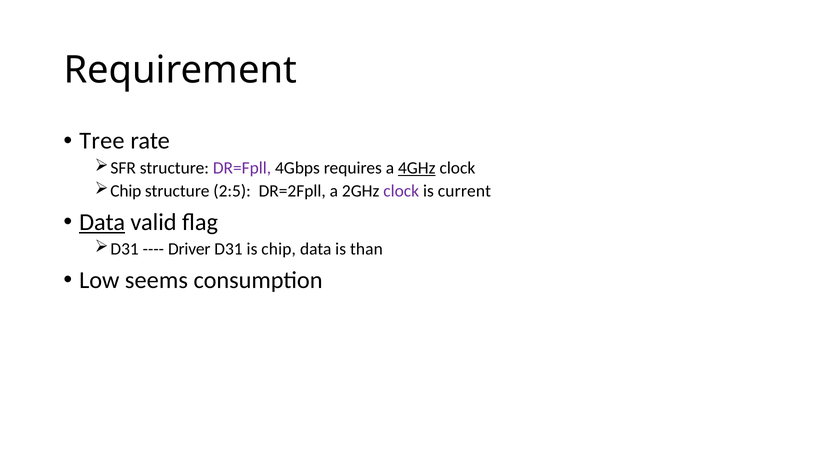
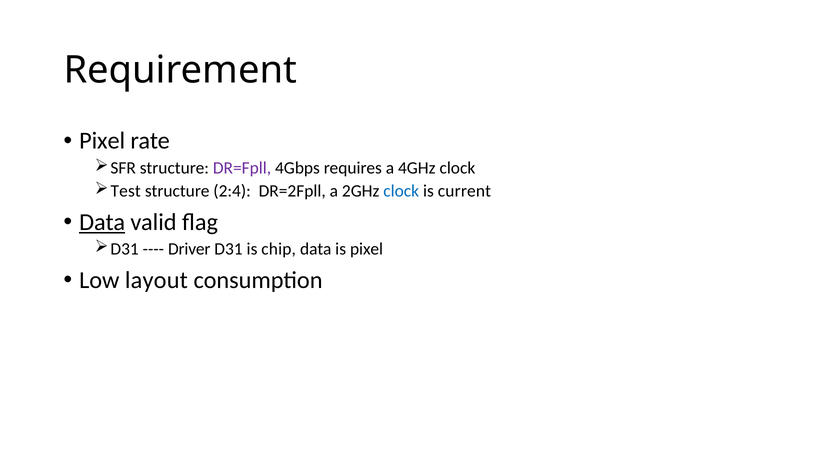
Tree at (102, 141): Tree -> Pixel
4GHz underline: present -> none
Chip at (126, 191): Chip -> Test
2:5: 2:5 -> 2:4
clock at (401, 191) colour: purple -> blue
is than: than -> pixel
seems: seems -> layout
